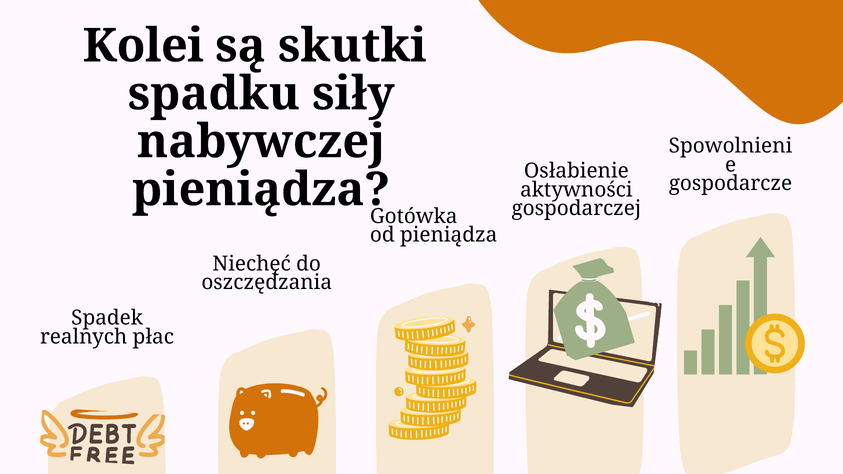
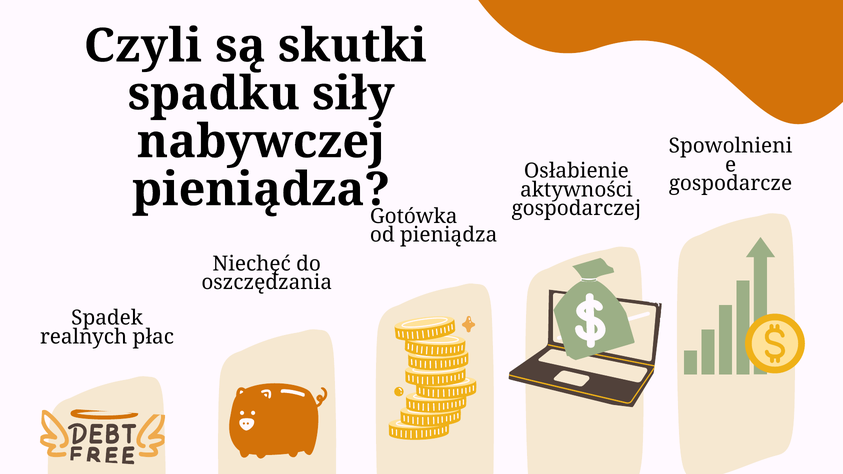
Kolei: Kolei -> Czyli
